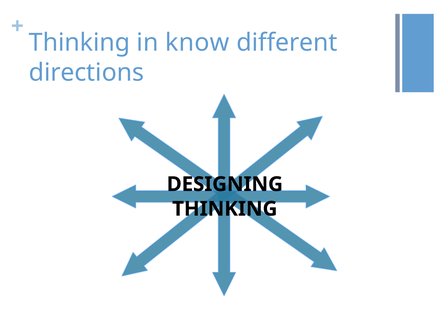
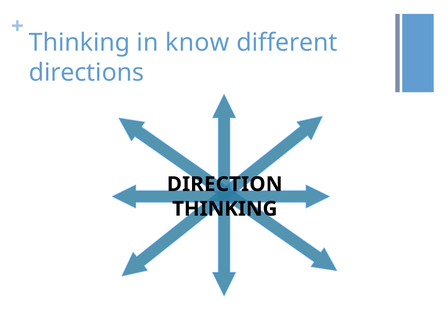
DESIGNING: DESIGNING -> DIRECTION
